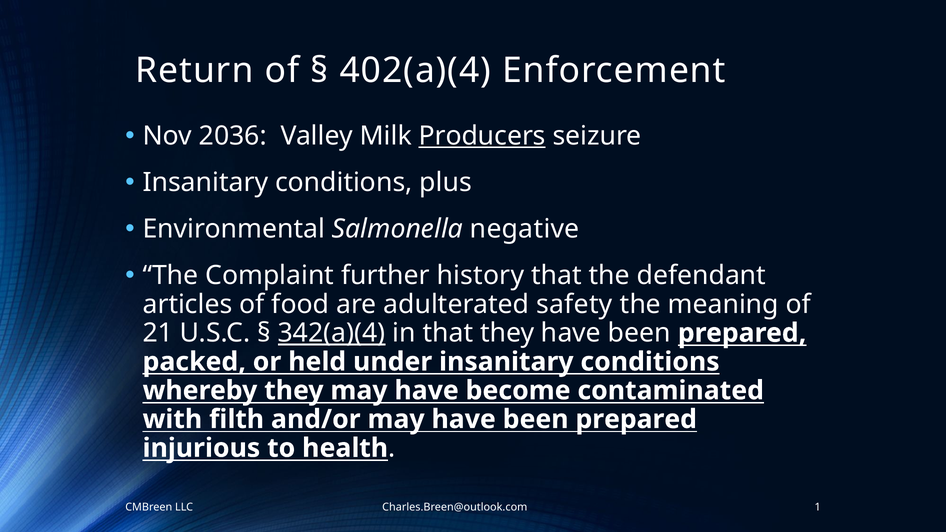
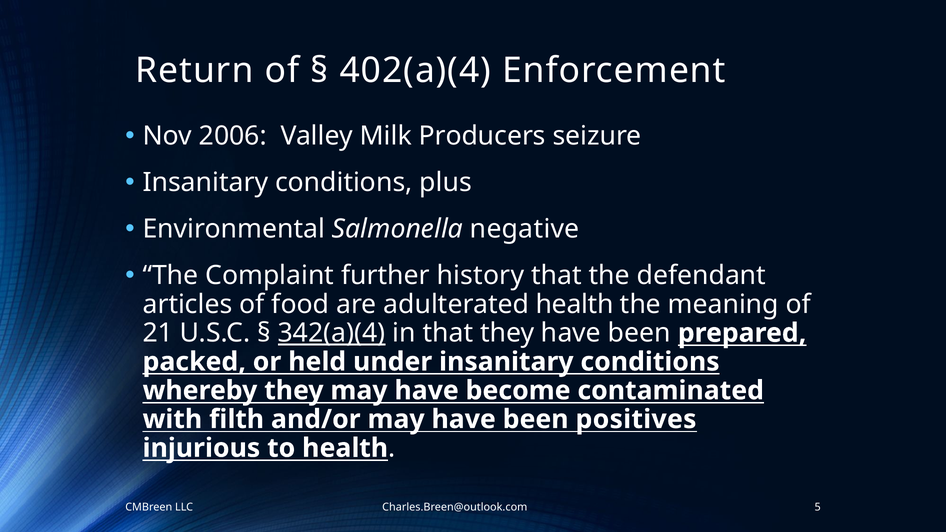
2036: 2036 -> 2006
Producers underline: present -> none
adulterated safety: safety -> health
may have been prepared: prepared -> positives
1: 1 -> 5
